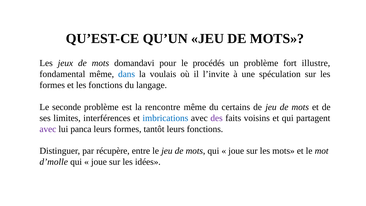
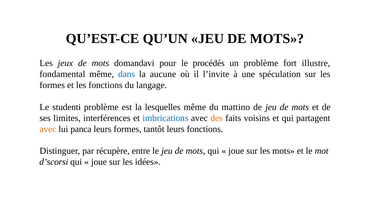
voulais: voulais -> aucune
seconde: seconde -> studenti
rencontre: rencontre -> lesquelles
certains: certains -> mattino
des colour: purple -> orange
avec at (48, 129) colour: purple -> orange
d’molle: d’molle -> d’scorsi
